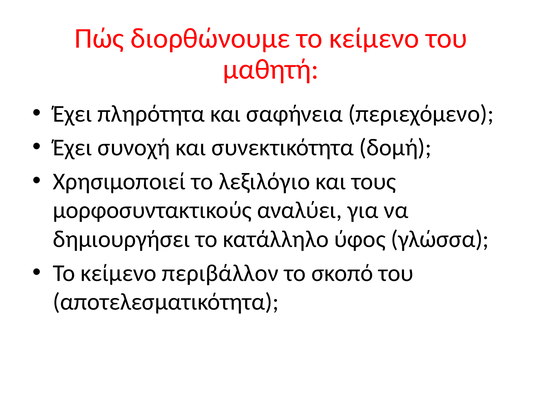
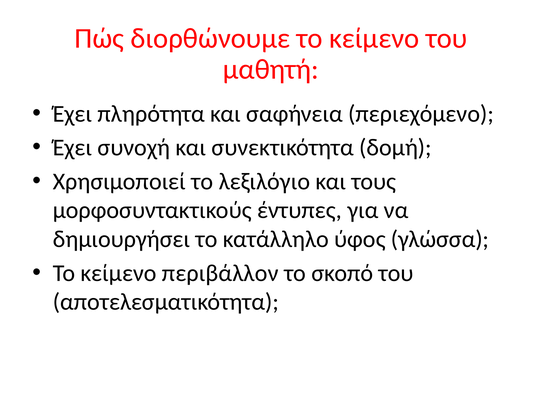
αναλύει: αναλύει -> έντυπες
